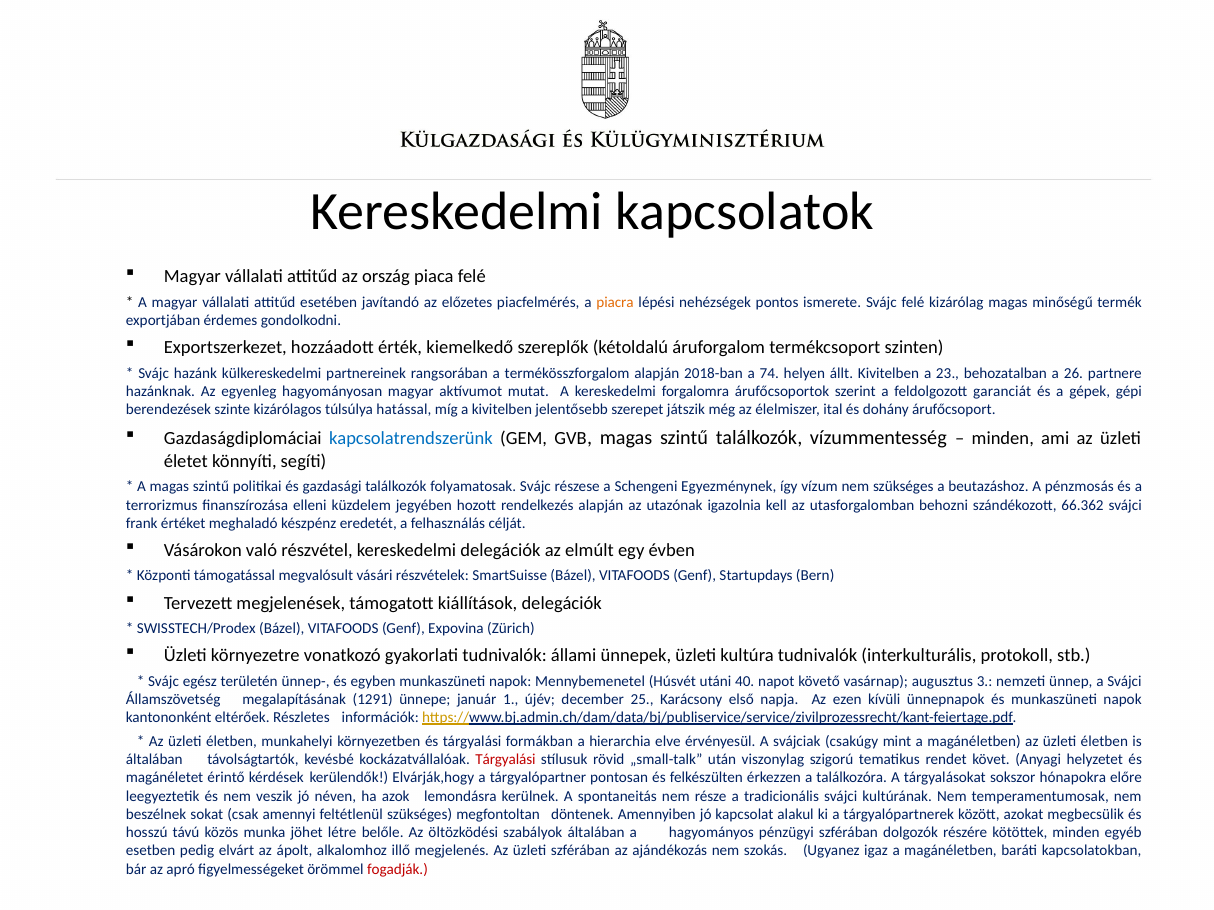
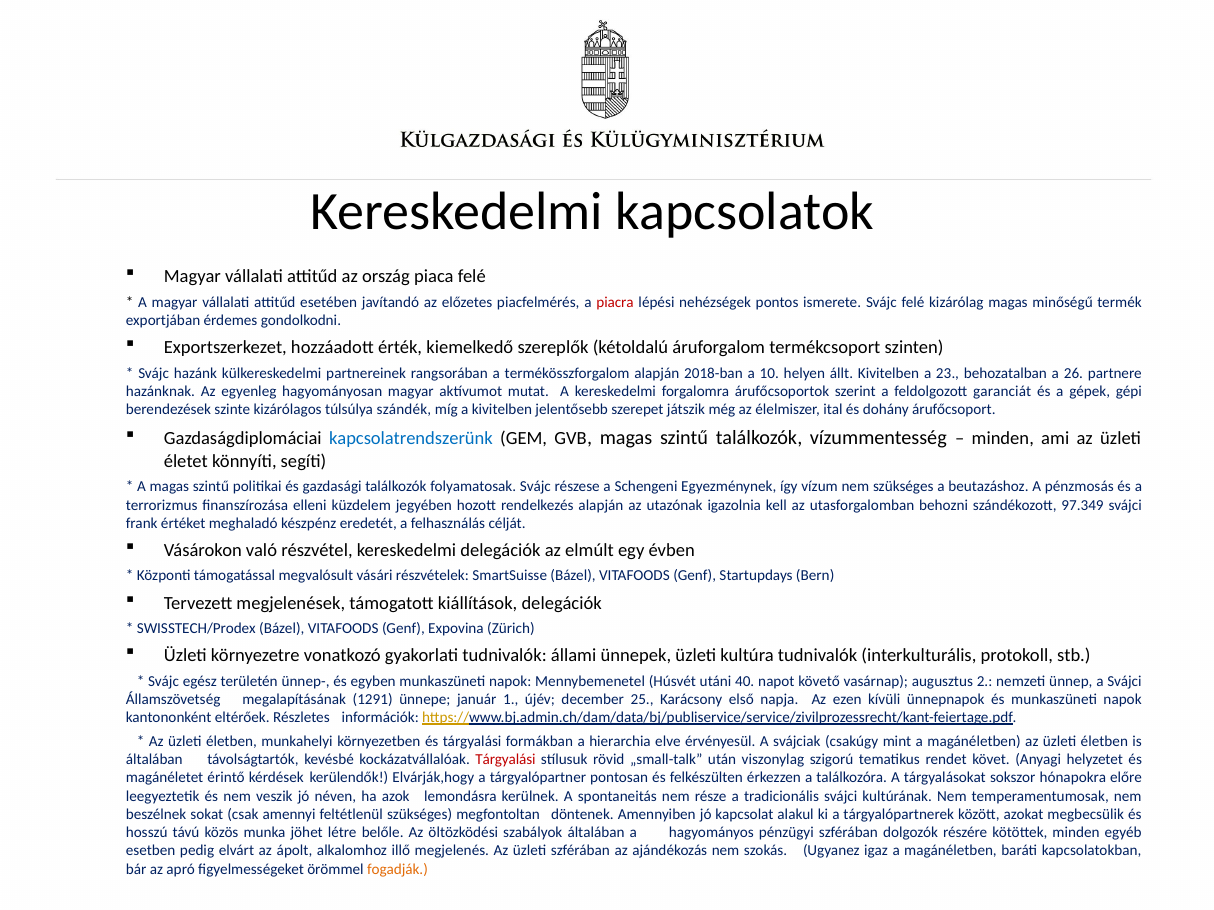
piacra colour: orange -> red
74: 74 -> 10
hatással: hatással -> szándék
66.362: 66.362 -> 97.349
3: 3 -> 2
fogadják colour: red -> orange
